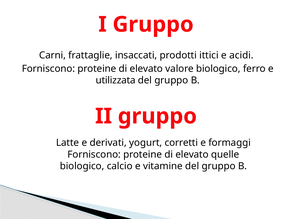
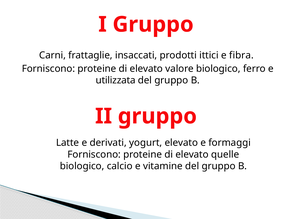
acidi: acidi -> fibra
yogurt corretti: corretti -> elevato
